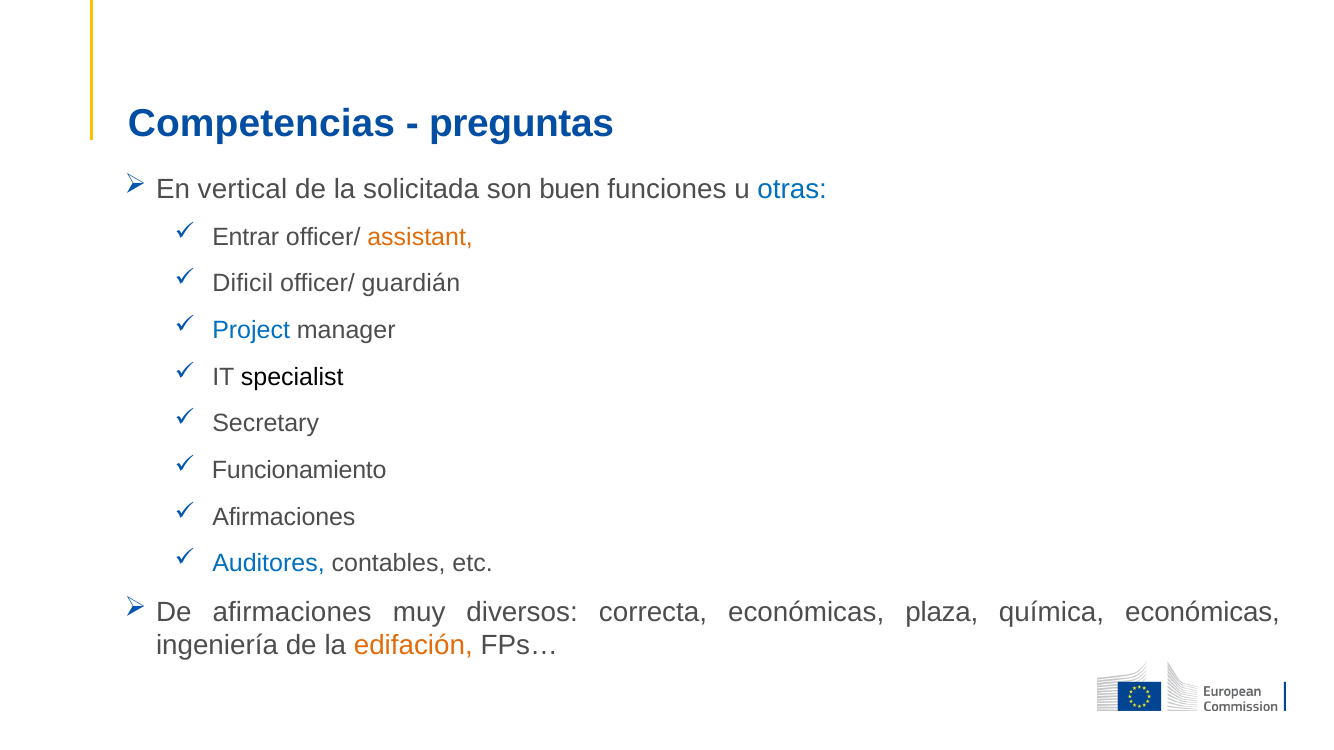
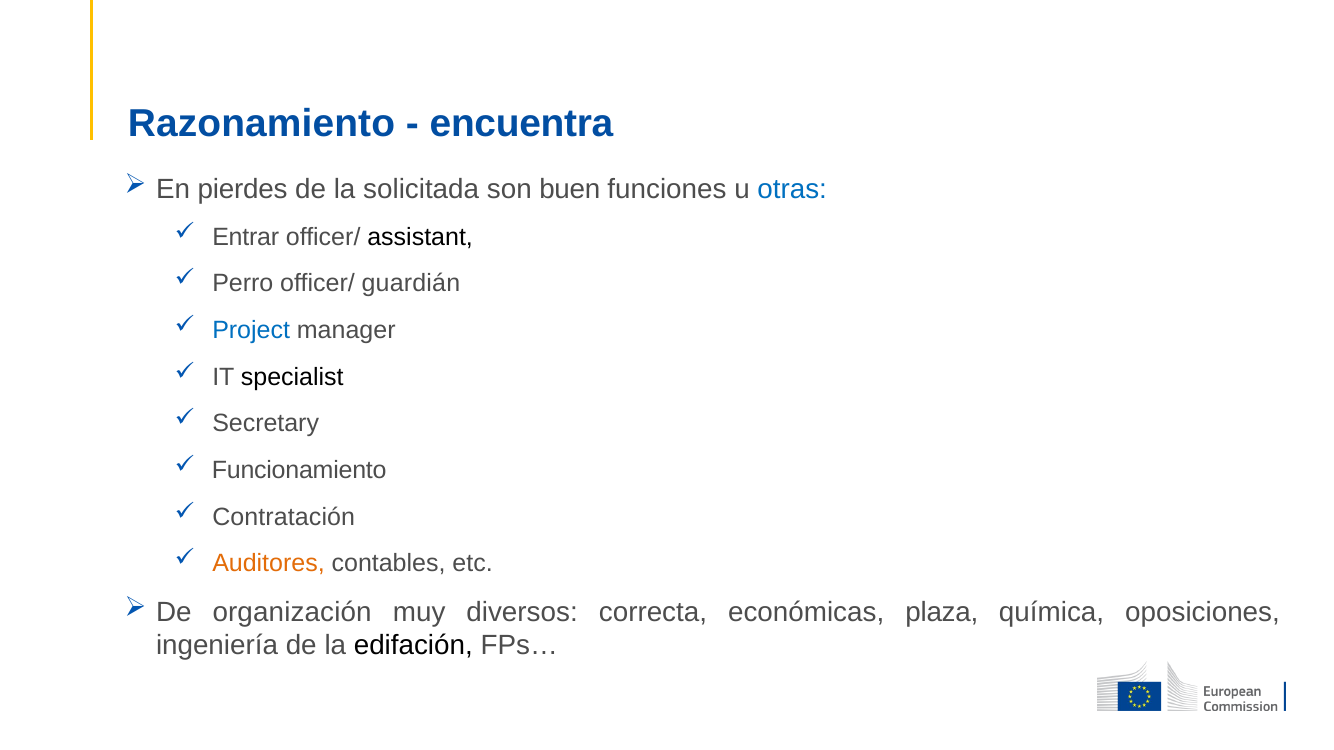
Competencias: Competencias -> Razonamiento
preguntas: preguntas -> encuentra
vertical: vertical -> pierdes
assistant colour: orange -> black
Dificil: Dificil -> Perro
Afirmaciones at (284, 517): Afirmaciones -> Contratación
Auditores colour: blue -> orange
De afirmaciones: afirmaciones -> organización
química económicas: económicas -> oposiciones
edifación colour: orange -> black
